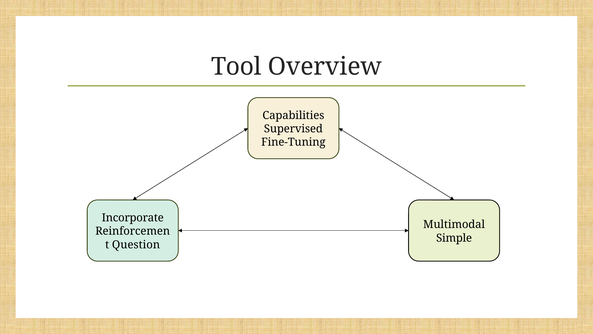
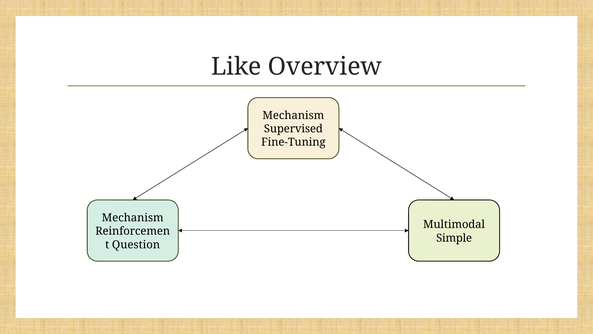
Tool: Tool -> Like
Capabilities at (293, 115): Capabilities -> Mechanism
Incorporate at (133, 218): Incorporate -> Mechanism
